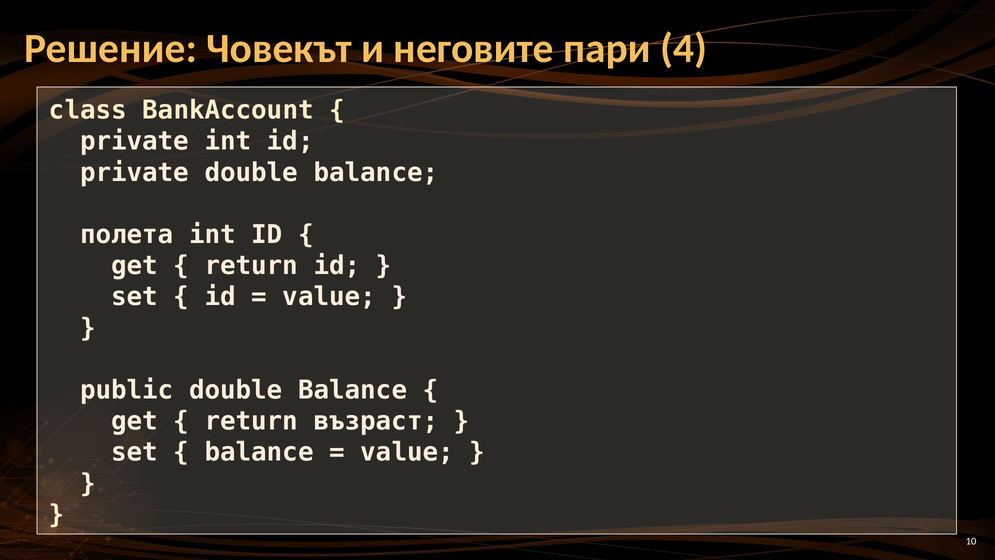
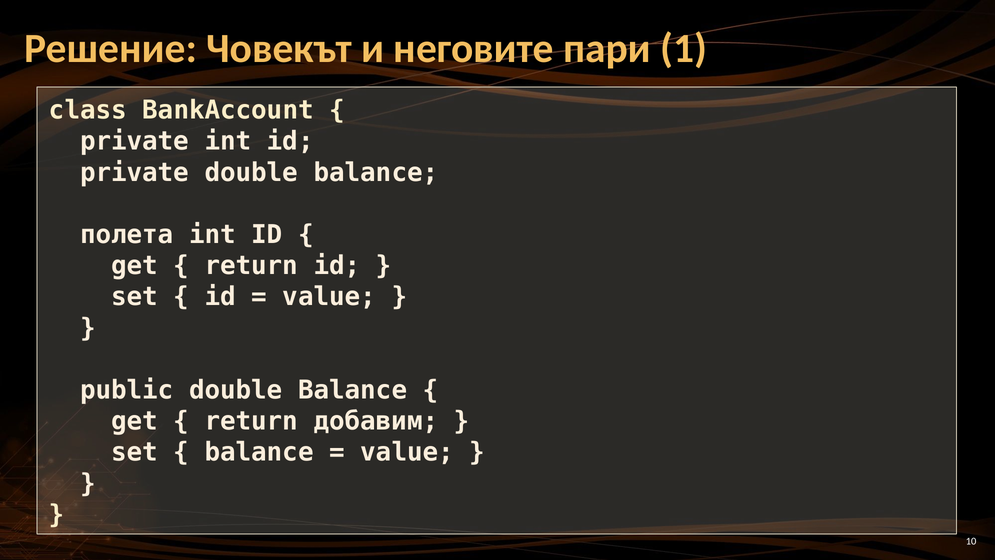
4: 4 -> 1
възраст: възраст -> добавим
